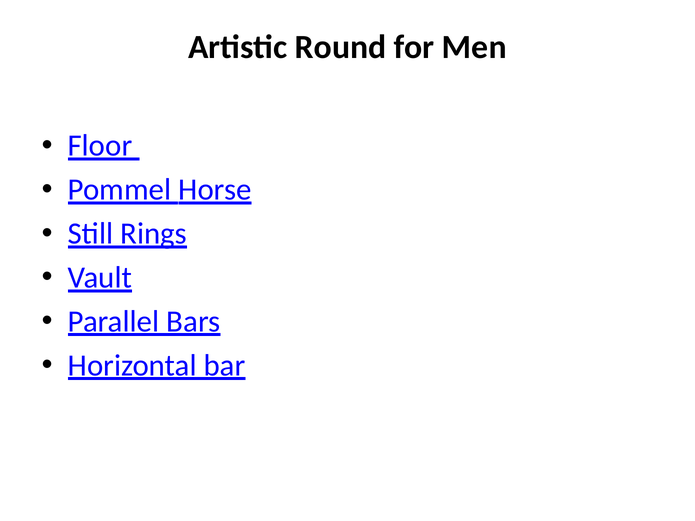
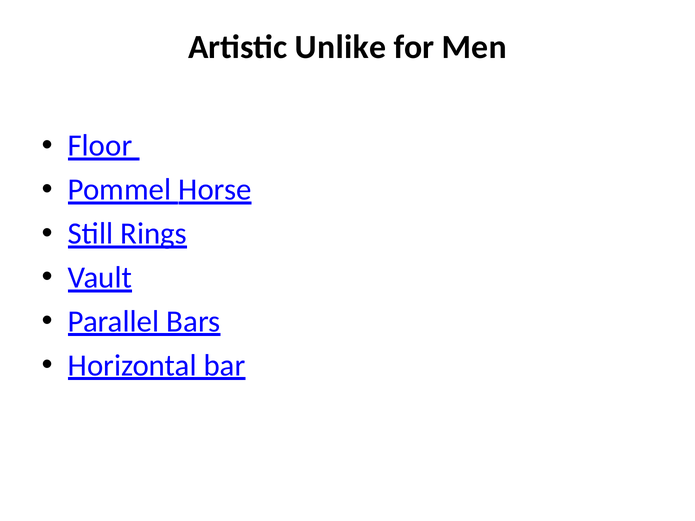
Round: Round -> Unlike
